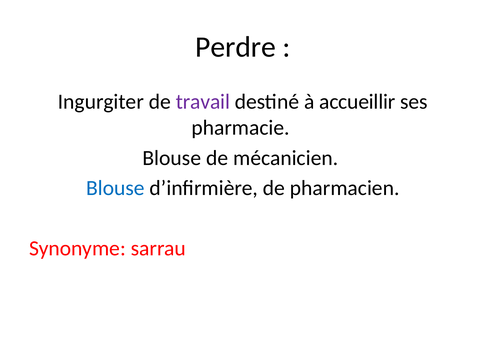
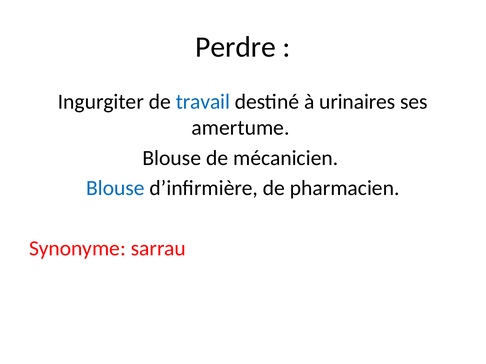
travail colour: purple -> blue
accueillir: accueillir -> urinaires
pharmacie: pharmacie -> amertume
